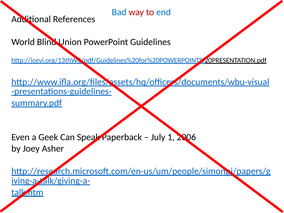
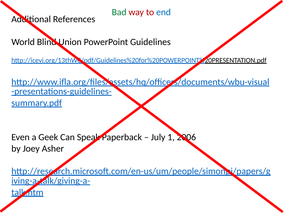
Bad colour: blue -> green
